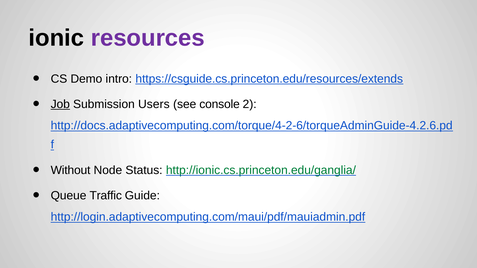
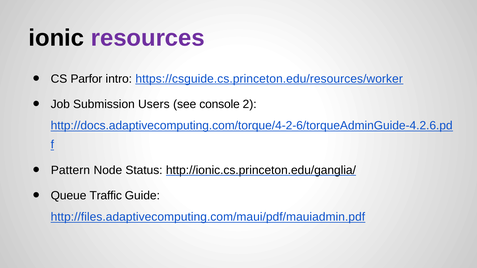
Demo: Demo -> Parfor
https://csguide.cs.princeton.edu/resources/extends: https://csguide.cs.princeton.edu/resources/extends -> https://csguide.cs.princeton.edu/resources/worker
Job underline: present -> none
Without: Without -> Pattern
http://ionic.cs.princeton.edu/ganglia/ colour: green -> black
http://login.adaptivecomputing.com/maui/pdf/mauiadmin.pdf: http://login.adaptivecomputing.com/maui/pdf/mauiadmin.pdf -> http://files.adaptivecomputing.com/maui/pdf/mauiadmin.pdf
